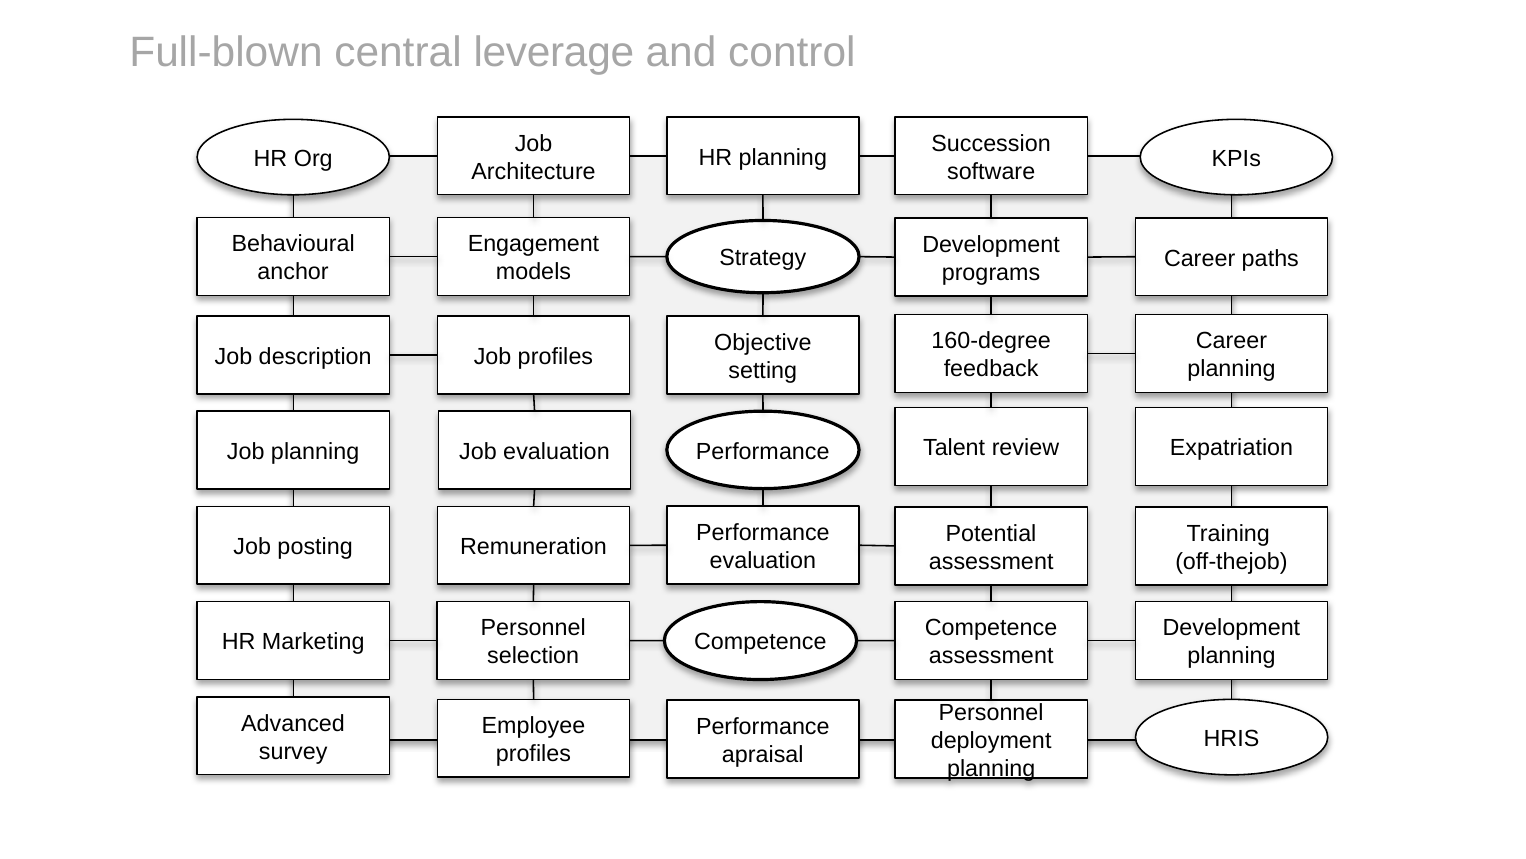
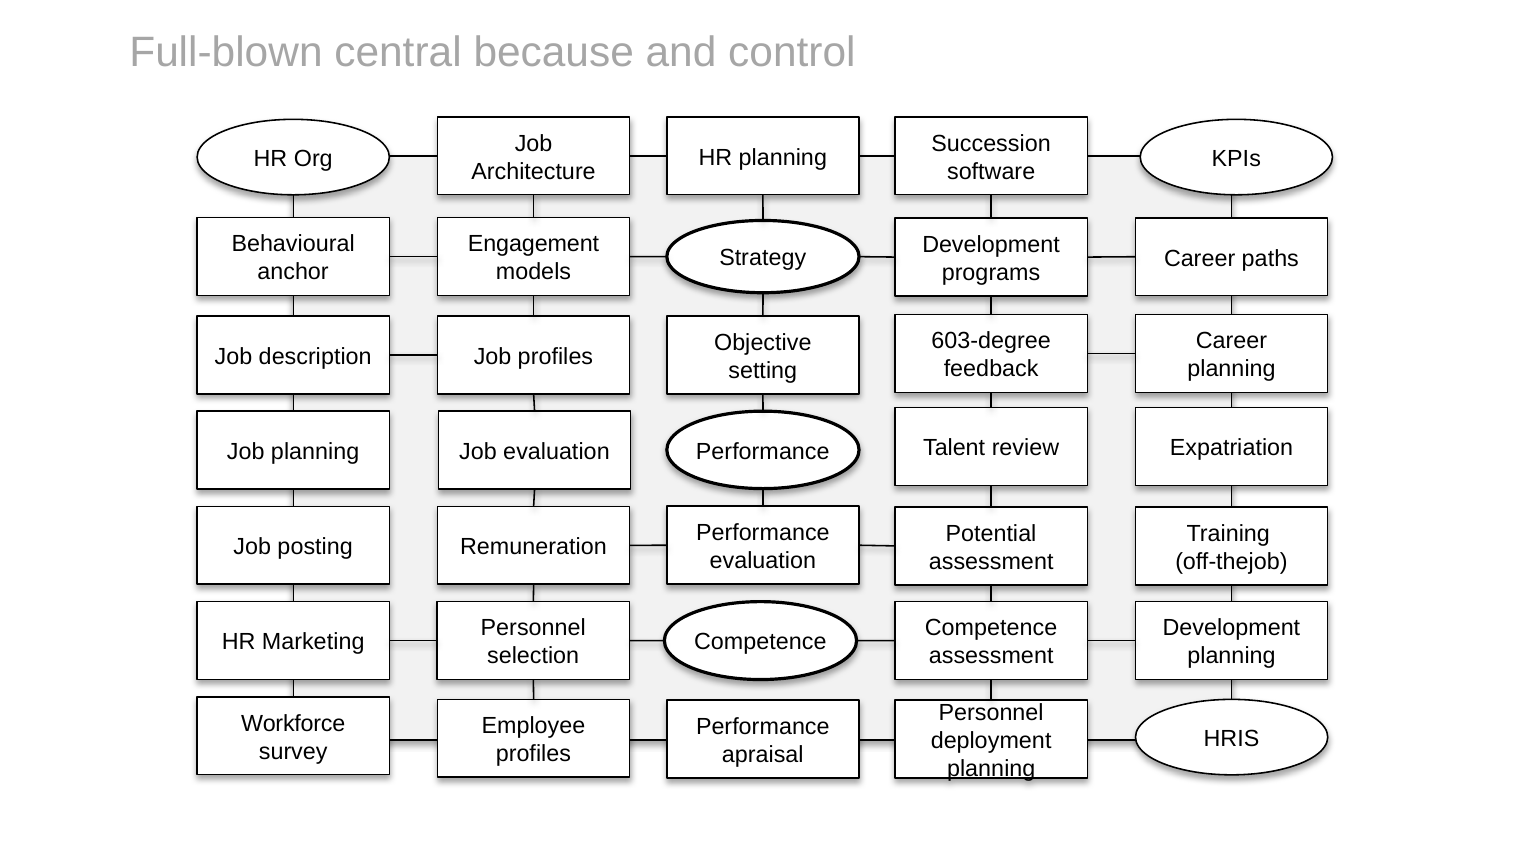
leverage: leverage -> because
160-degree: 160-degree -> 603-degree
Advanced: Advanced -> Workforce
